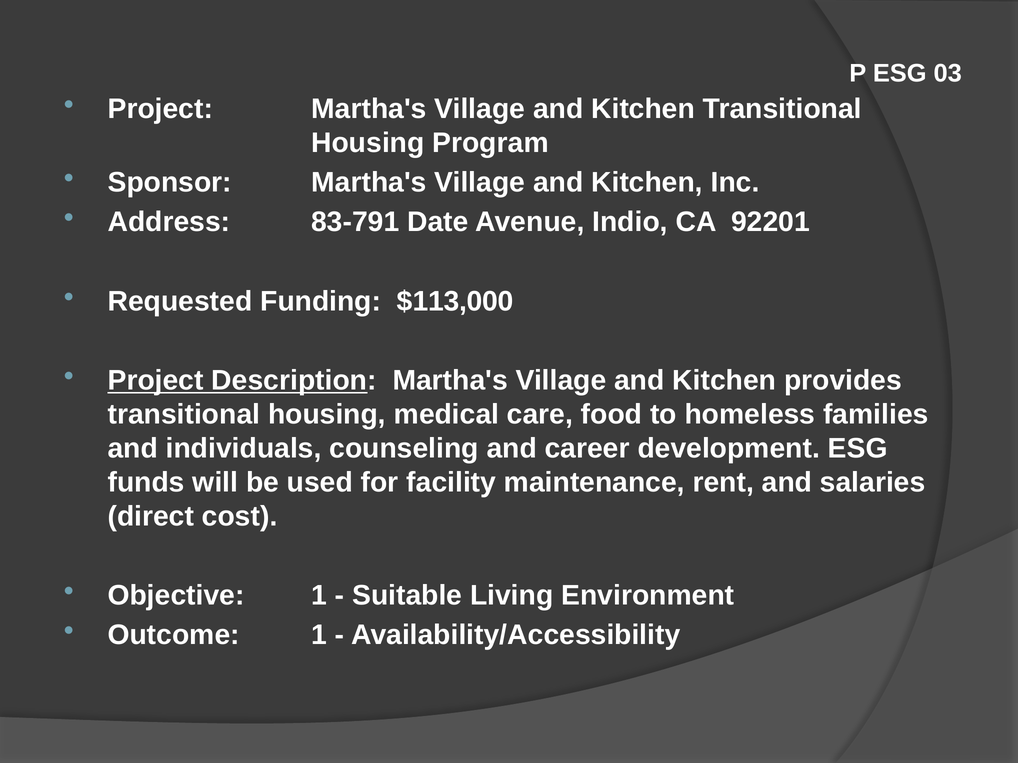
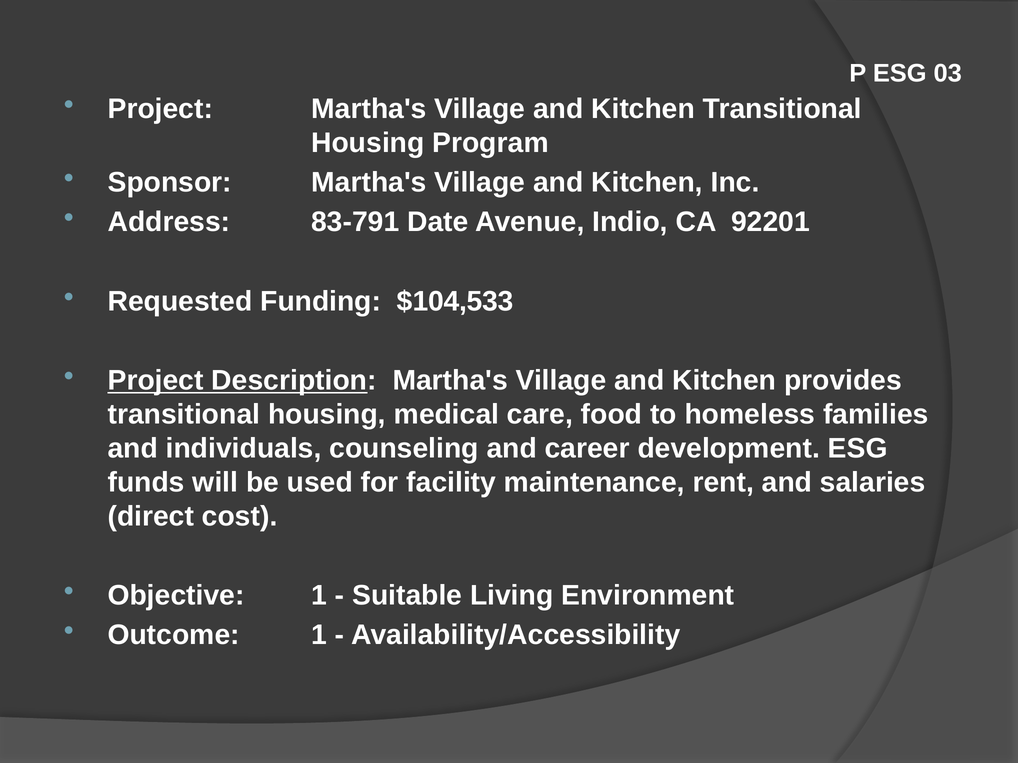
$113,000: $113,000 -> $104,533
